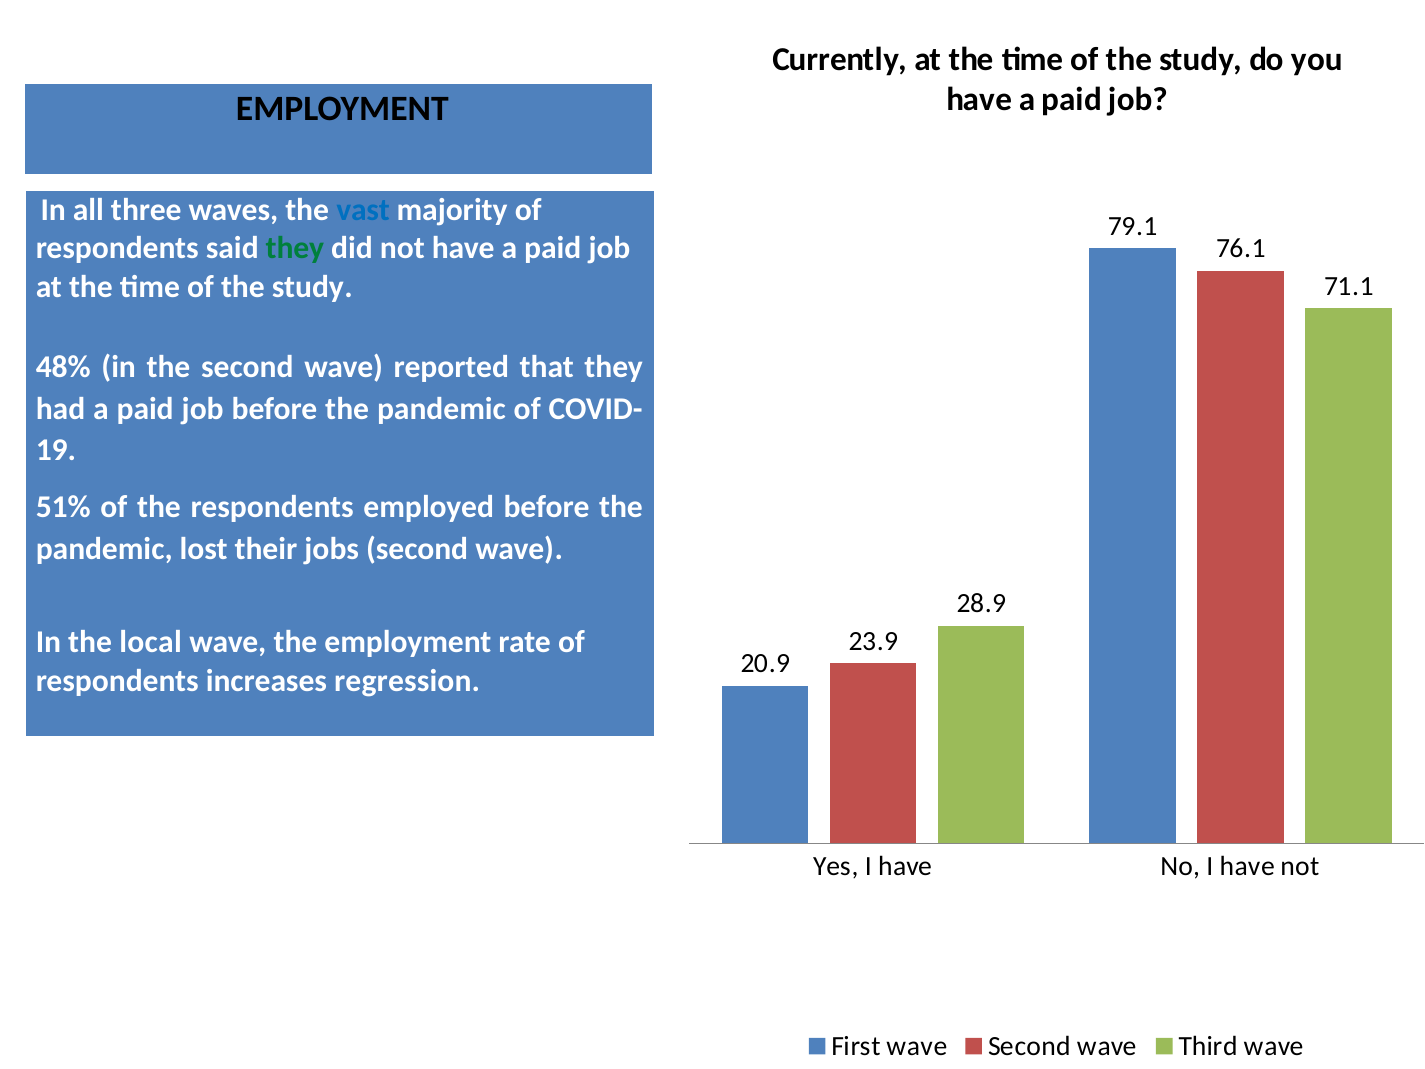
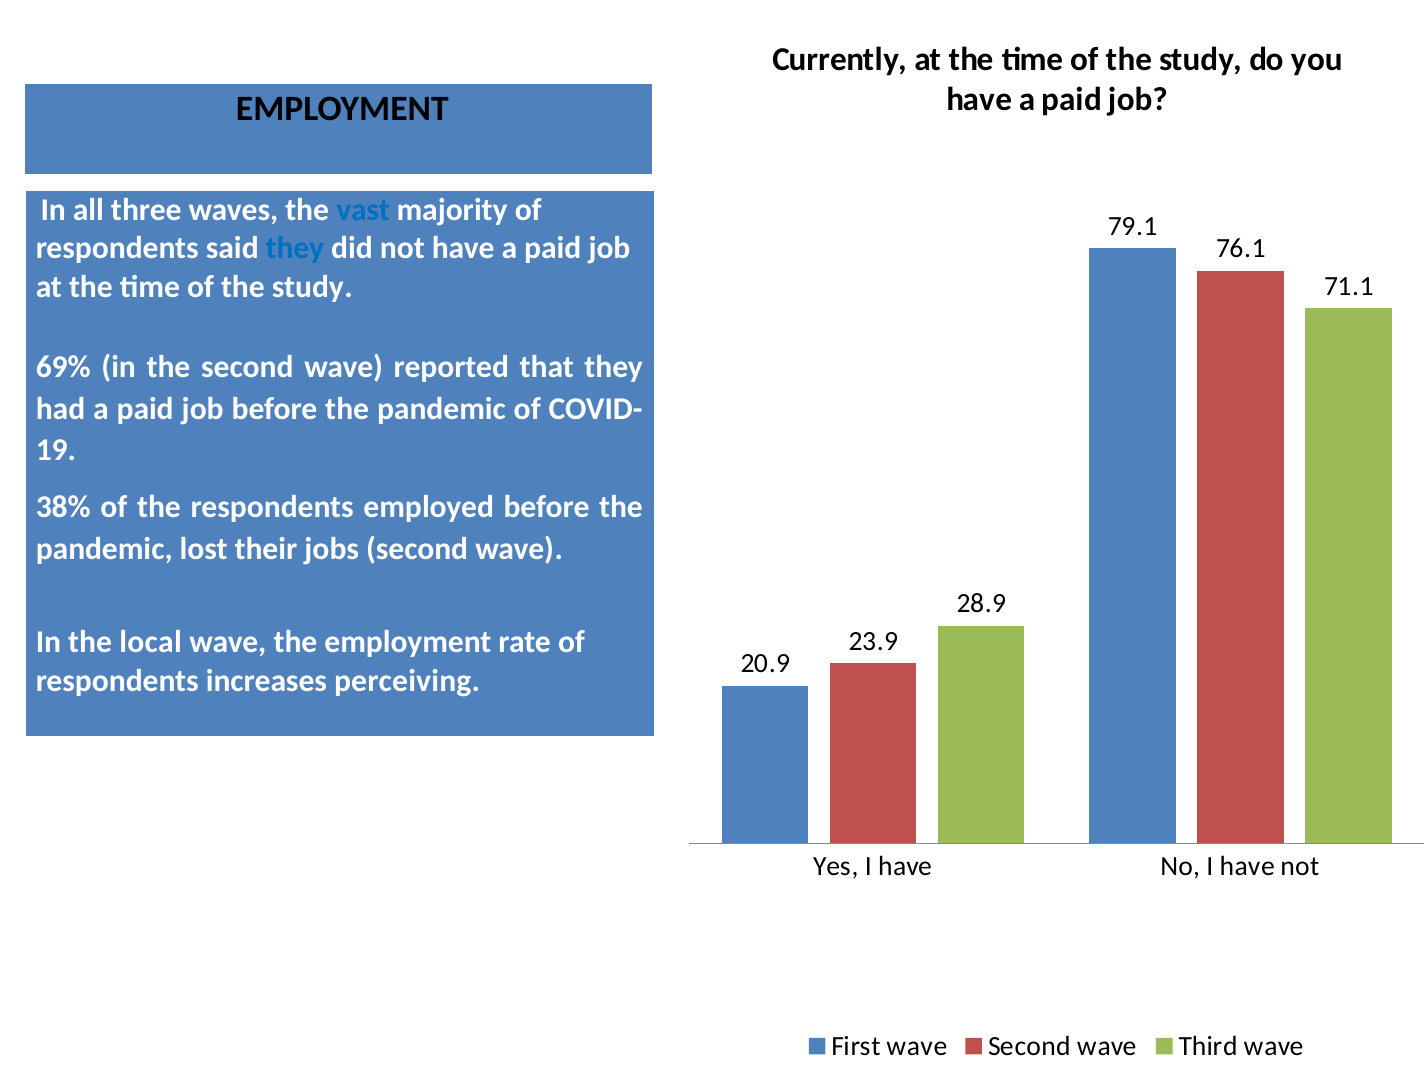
they at (295, 248) colour: green -> blue
48%: 48% -> 69%
51%: 51% -> 38%
regression: regression -> perceiving
